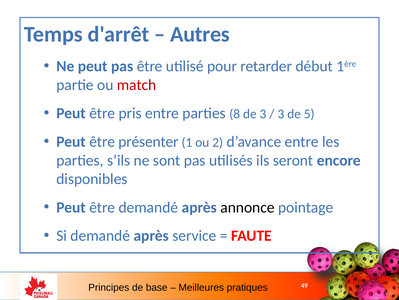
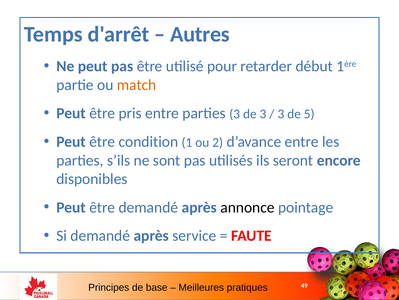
match colour: red -> orange
parties 8: 8 -> 3
présenter: présenter -> condition
